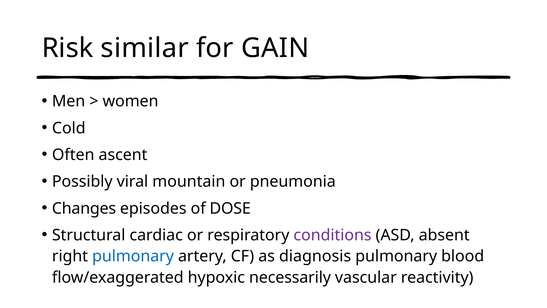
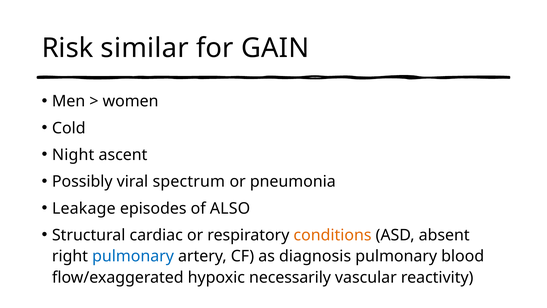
Often: Often -> Night
mountain: mountain -> spectrum
Changes: Changes -> Leakage
DOSE: DOSE -> ALSO
conditions colour: purple -> orange
